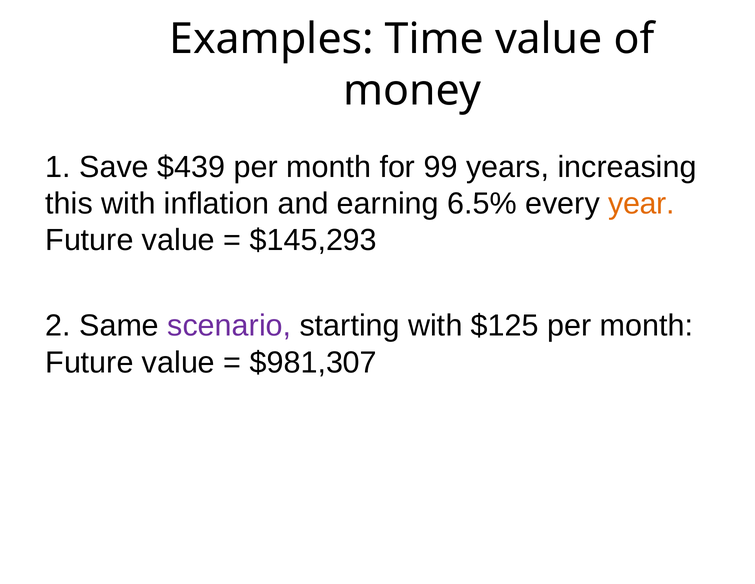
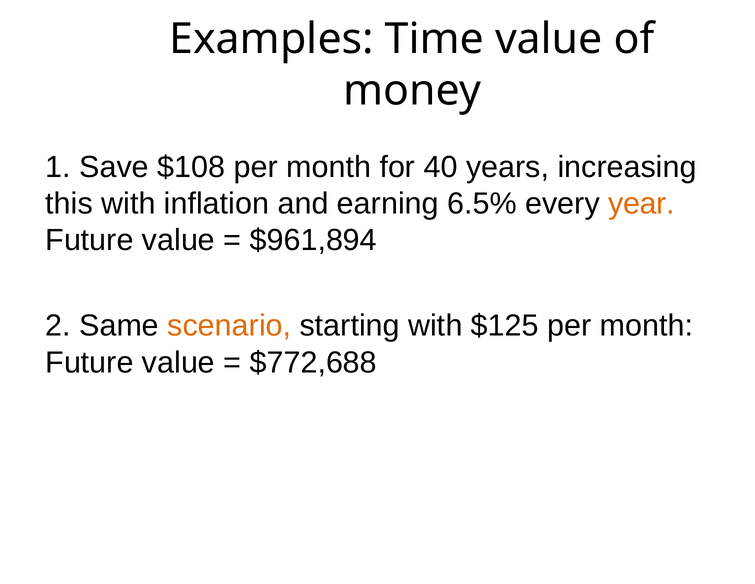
$439: $439 -> $108
99: 99 -> 40
$145,293: $145,293 -> $961,894
scenario colour: purple -> orange
$981,307: $981,307 -> $772,688
